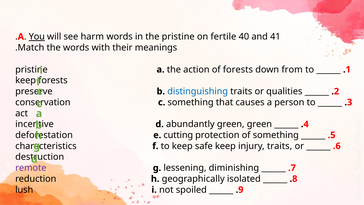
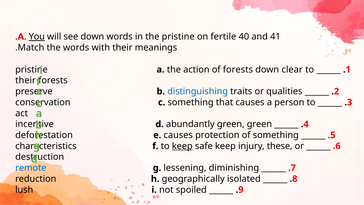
see harm: harm -> down
from: from -> clear
keep at (26, 80): keep -> their
e cutting: cutting -> causes
keep at (182, 146) underline: none -> present
injury traits: traits -> these
remote colour: purple -> blue
